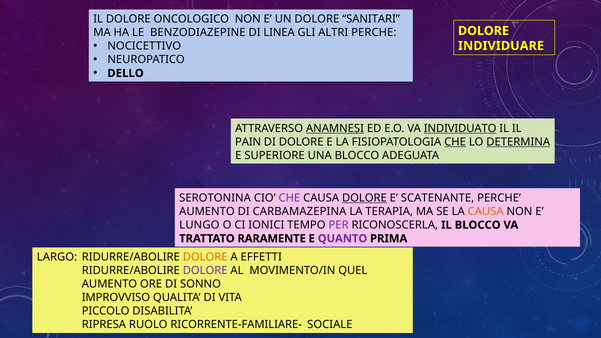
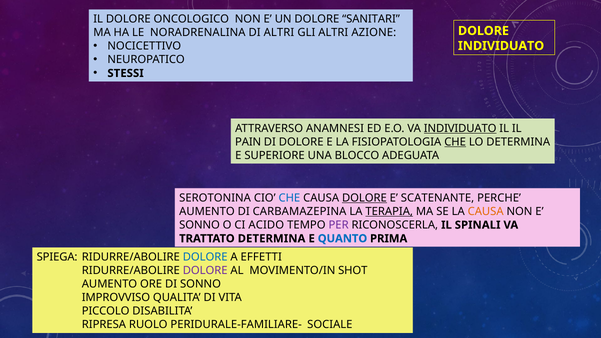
BENZODIAZEPINE: BENZODIAZEPINE -> NORADRENALINA
DI LINEA: LINEA -> ALTRI
ALTRI PERCHE: PERCHE -> AZIONE
INDIVIDUARE at (501, 46): INDIVIDUARE -> INDIVIDUATO
DELLO: DELLO -> STESSI
ANAMNESI underline: present -> none
DETERMINA at (518, 142) underline: present -> none
CHE at (289, 198) colour: purple -> blue
TERAPIA underline: none -> present
LUNGO at (199, 225): LUNGO -> SONNO
IONICI: IONICI -> ACIDO
IL BLOCCO: BLOCCO -> SPINALI
TRATTATO RARAMENTE: RARAMENTE -> DETERMINA
QUANTO colour: purple -> blue
LARGO: LARGO -> SPIEGA
DOLORE at (205, 257) colour: orange -> blue
QUEL: QUEL -> SHOT
RICORRENTE-FAMILIARE-: RICORRENTE-FAMILIARE- -> PERIDURALE-FAMILIARE-
